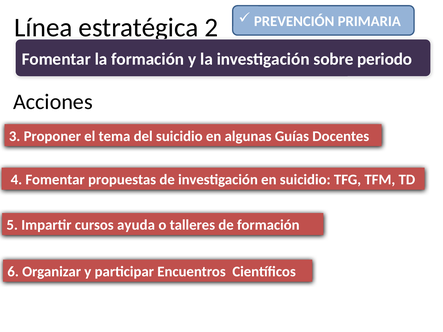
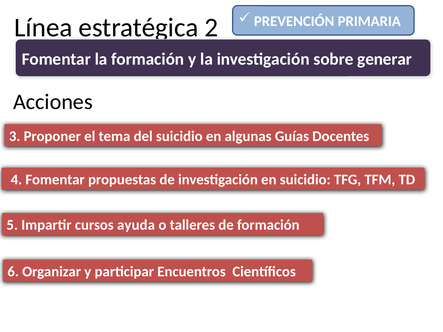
periodo: periodo -> generar
